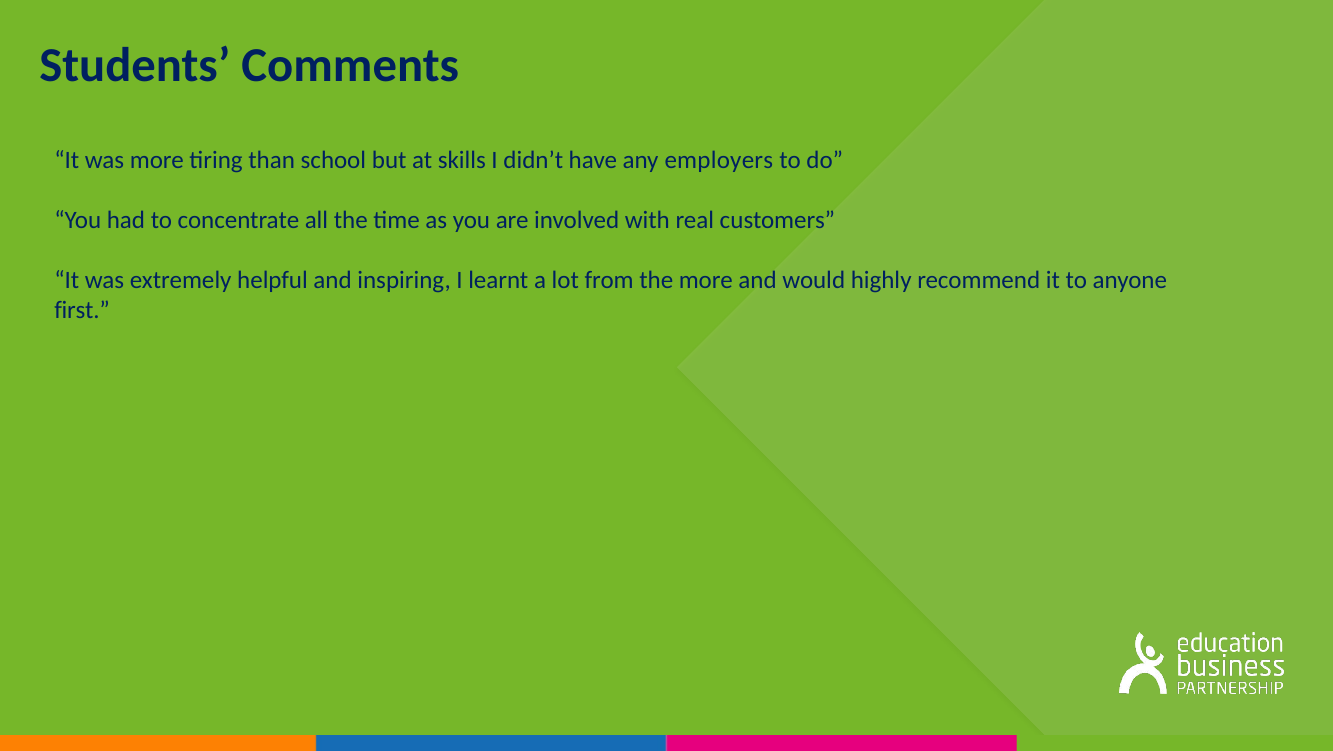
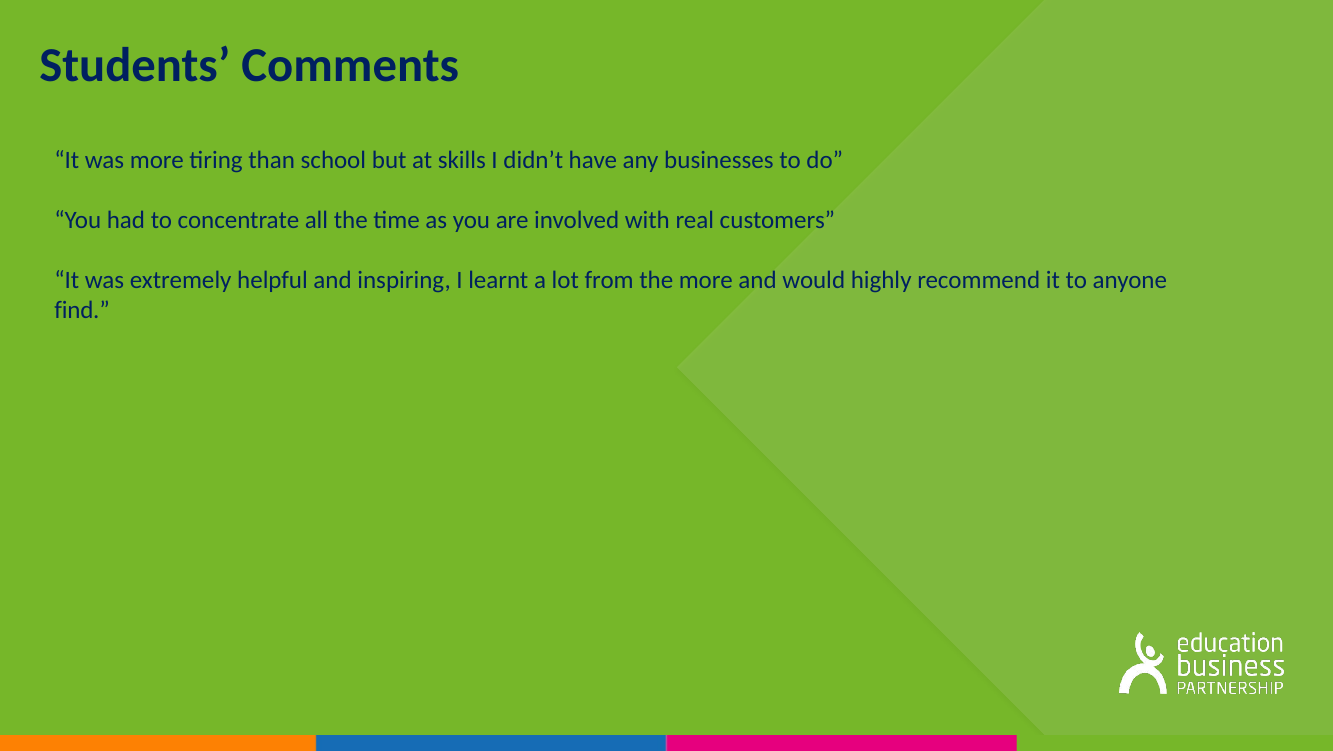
employers: employers -> businesses
first: first -> find
